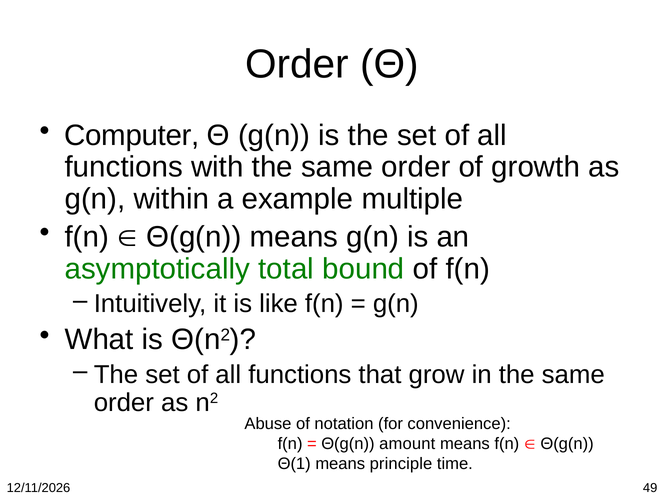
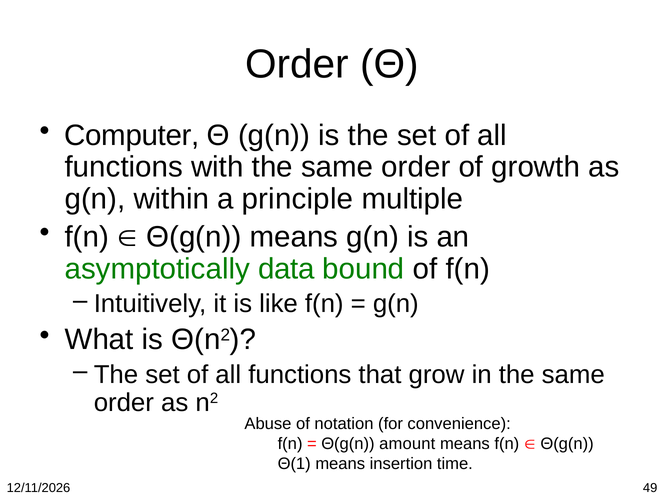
example: example -> principle
total: total -> data
principle: principle -> insertion
